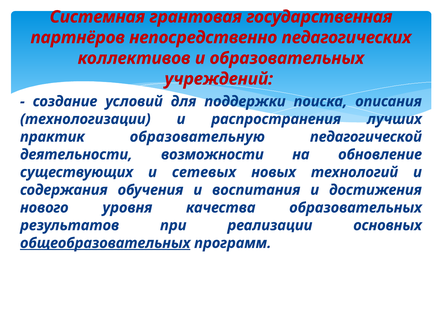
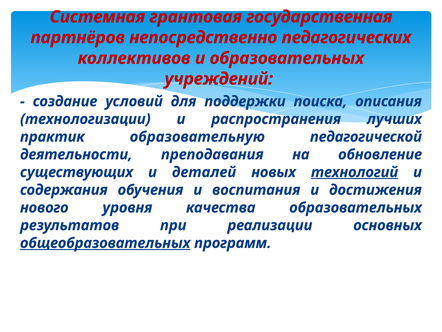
возможности: возможности -> преподавания
сетевых: сетевых -> деталей
технологий underline: none -> present
